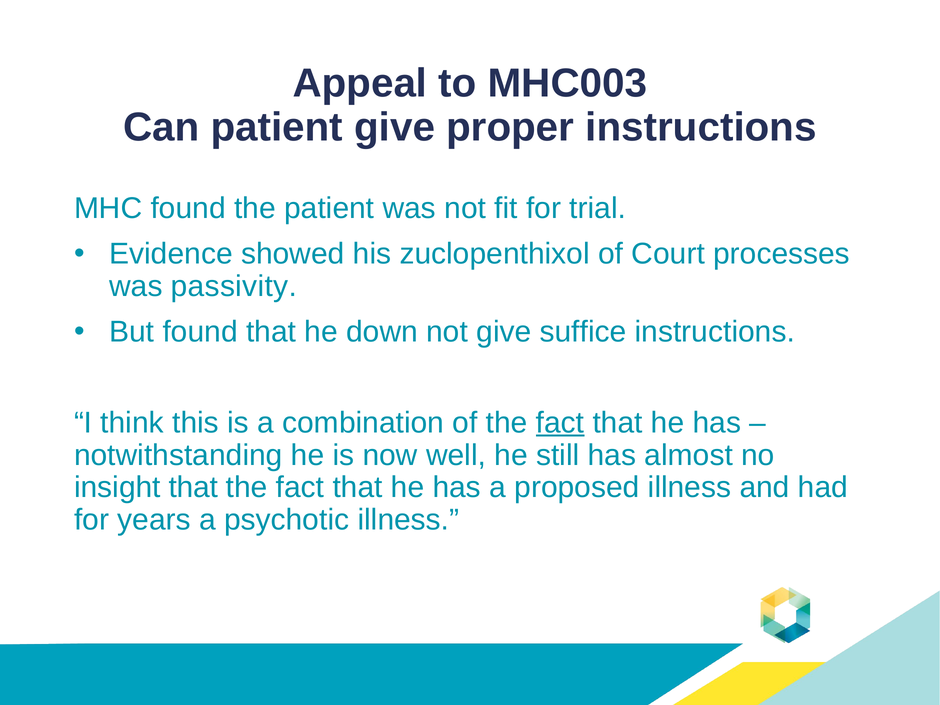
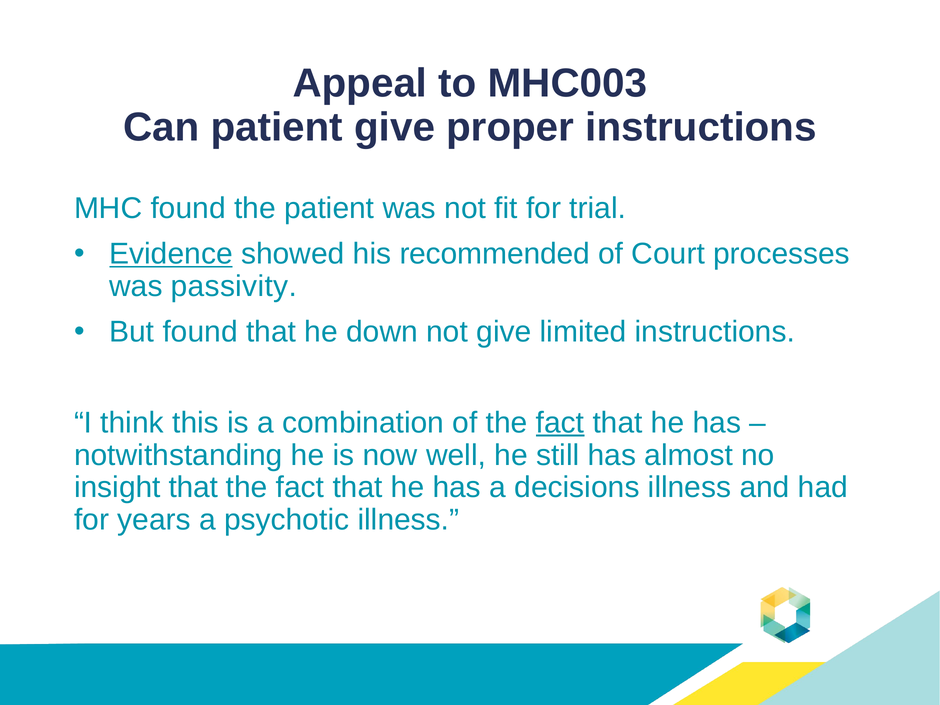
Evidence underline: none -> present
zuclopenthixol: zuclopenthixol -> recommended
suffice: suffice -> limited
proposed: proposed -> decisions
